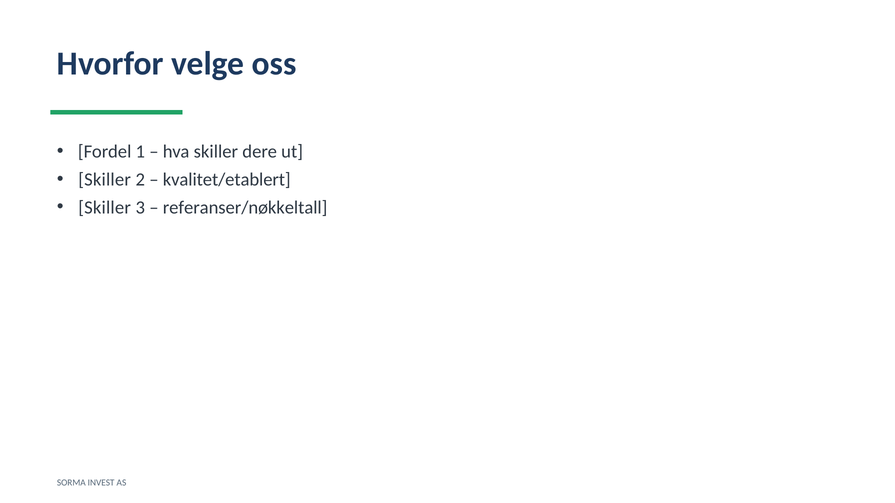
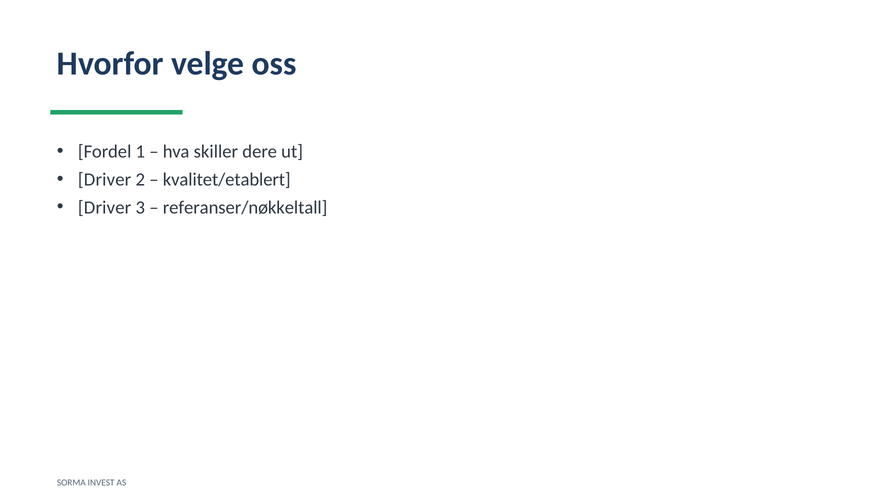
Skiller at (105, 180): Skiller -> Driver
Skiller at (105, 208): Skiller -> Driver
